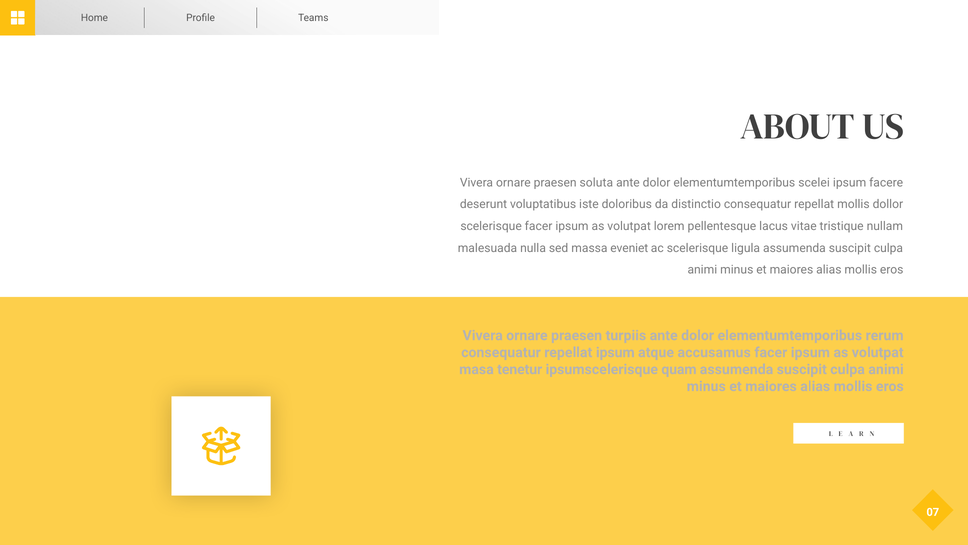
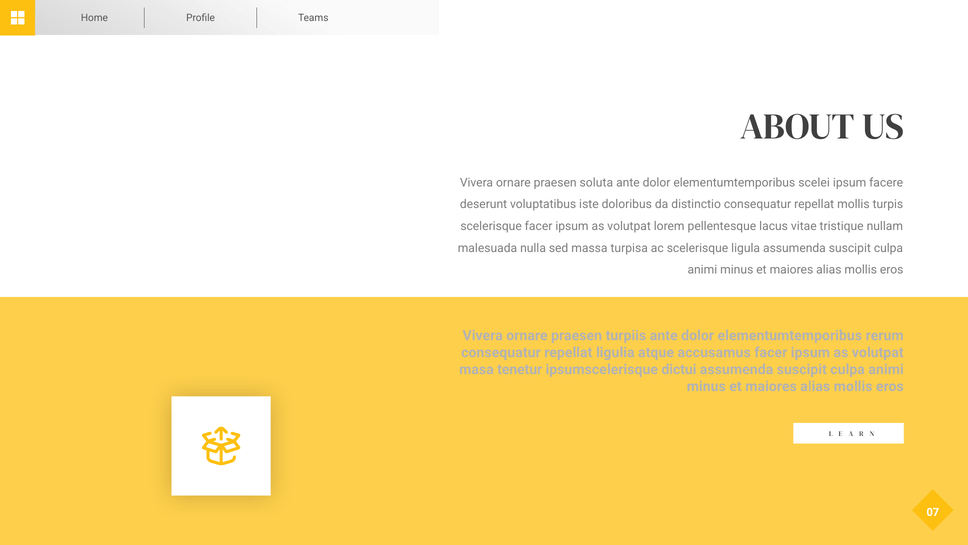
dollor: dollor -> turpis
eveniet: eveniet -> turpisa
repellat ipsum: ipsum -> ligulia
quam: quam -> dictui
